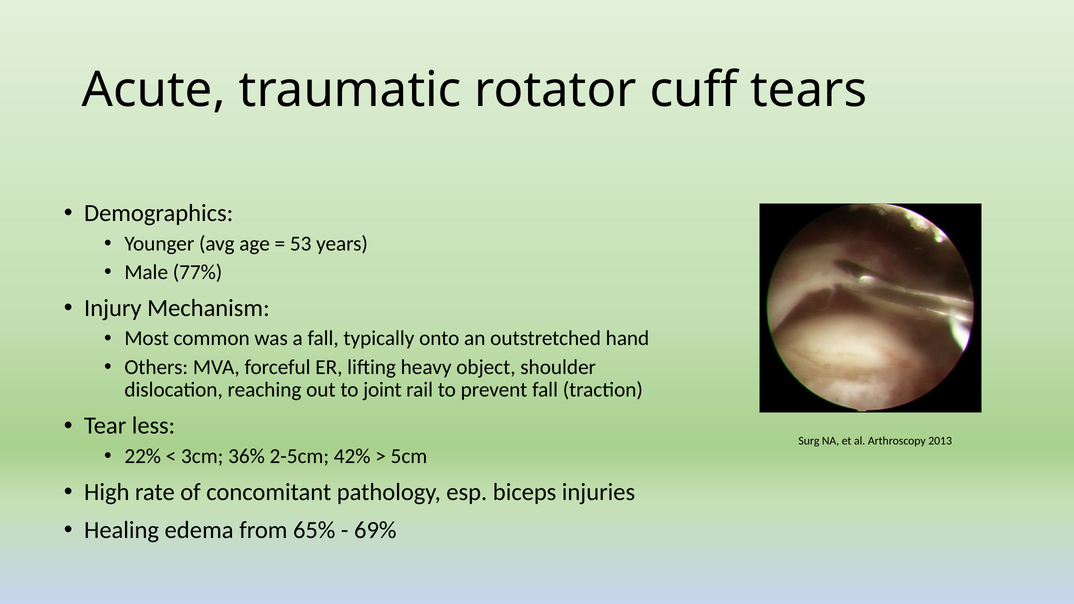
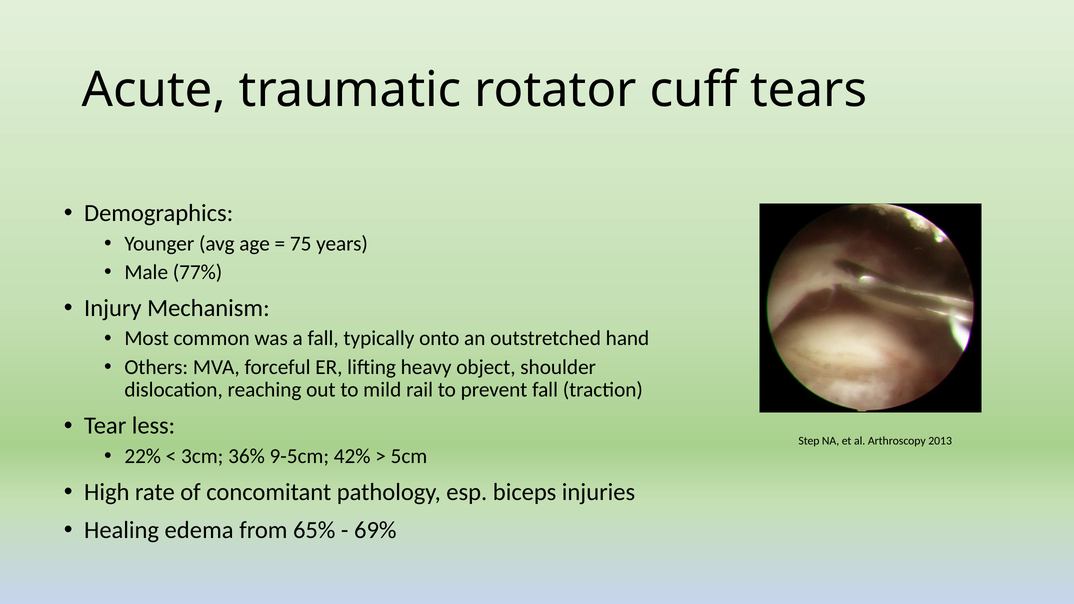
53: 53 -> 75
joint: joint -> mild
Surg: Surg -> Step
2-5cm: 2-5cm -> 9-5cm
